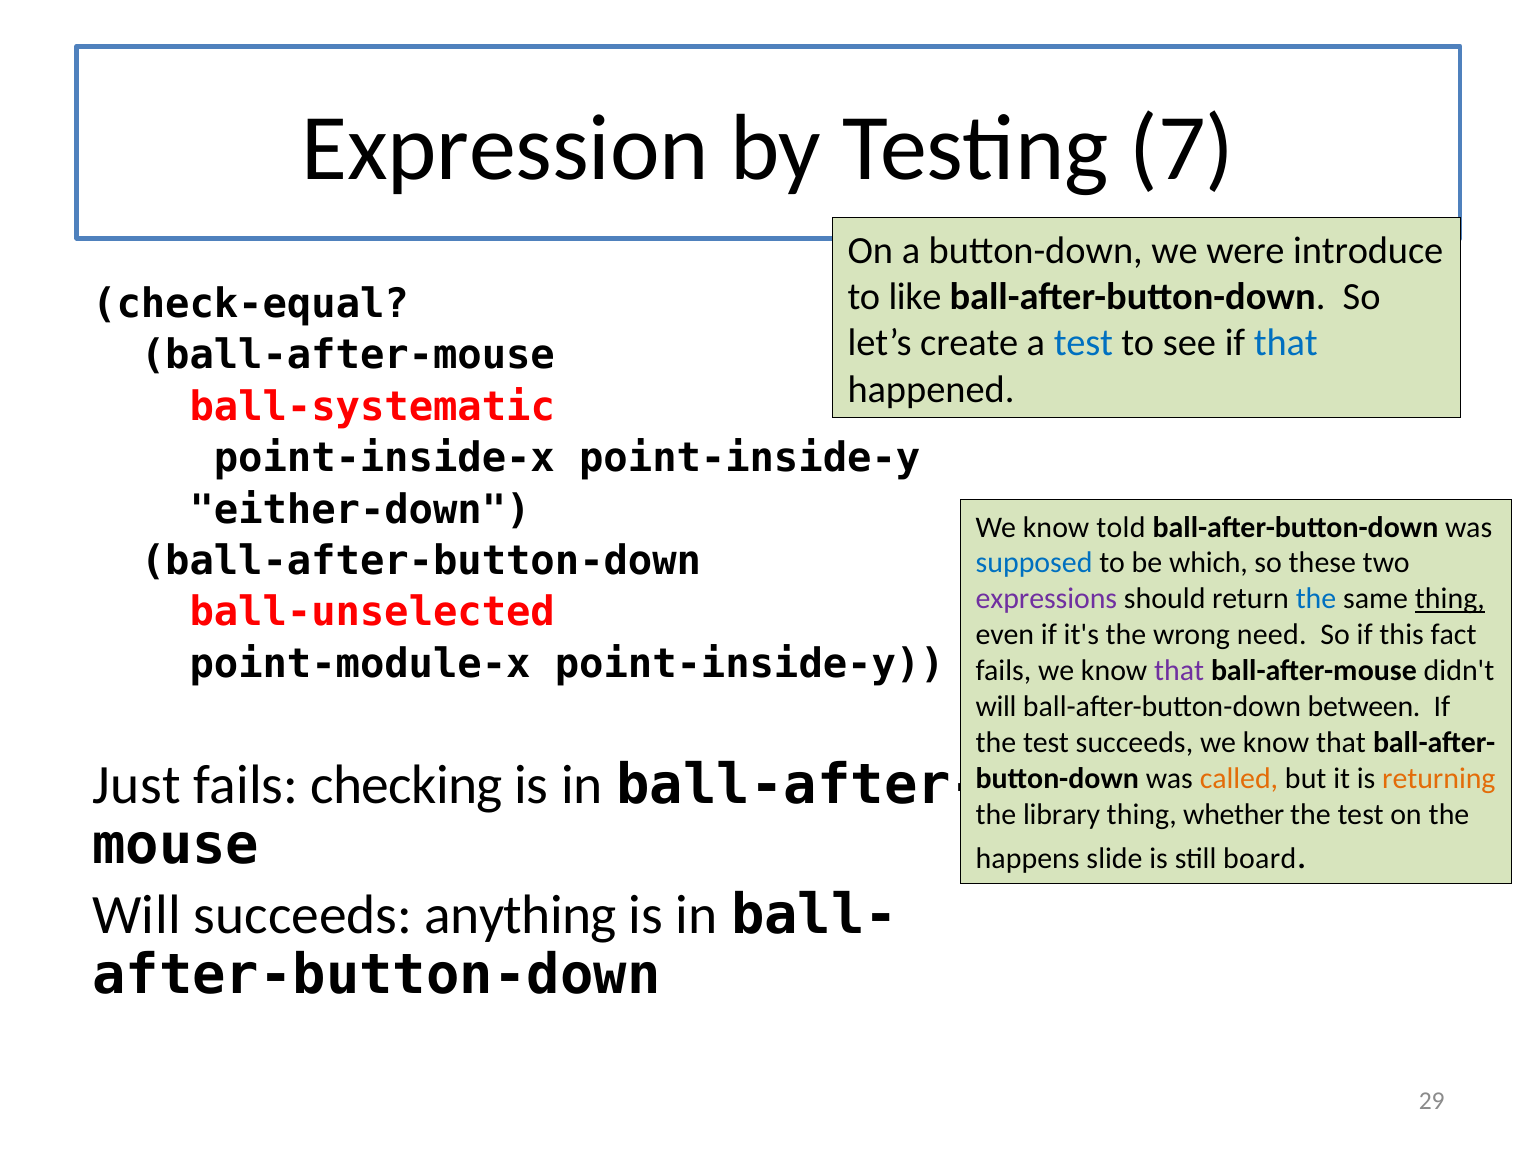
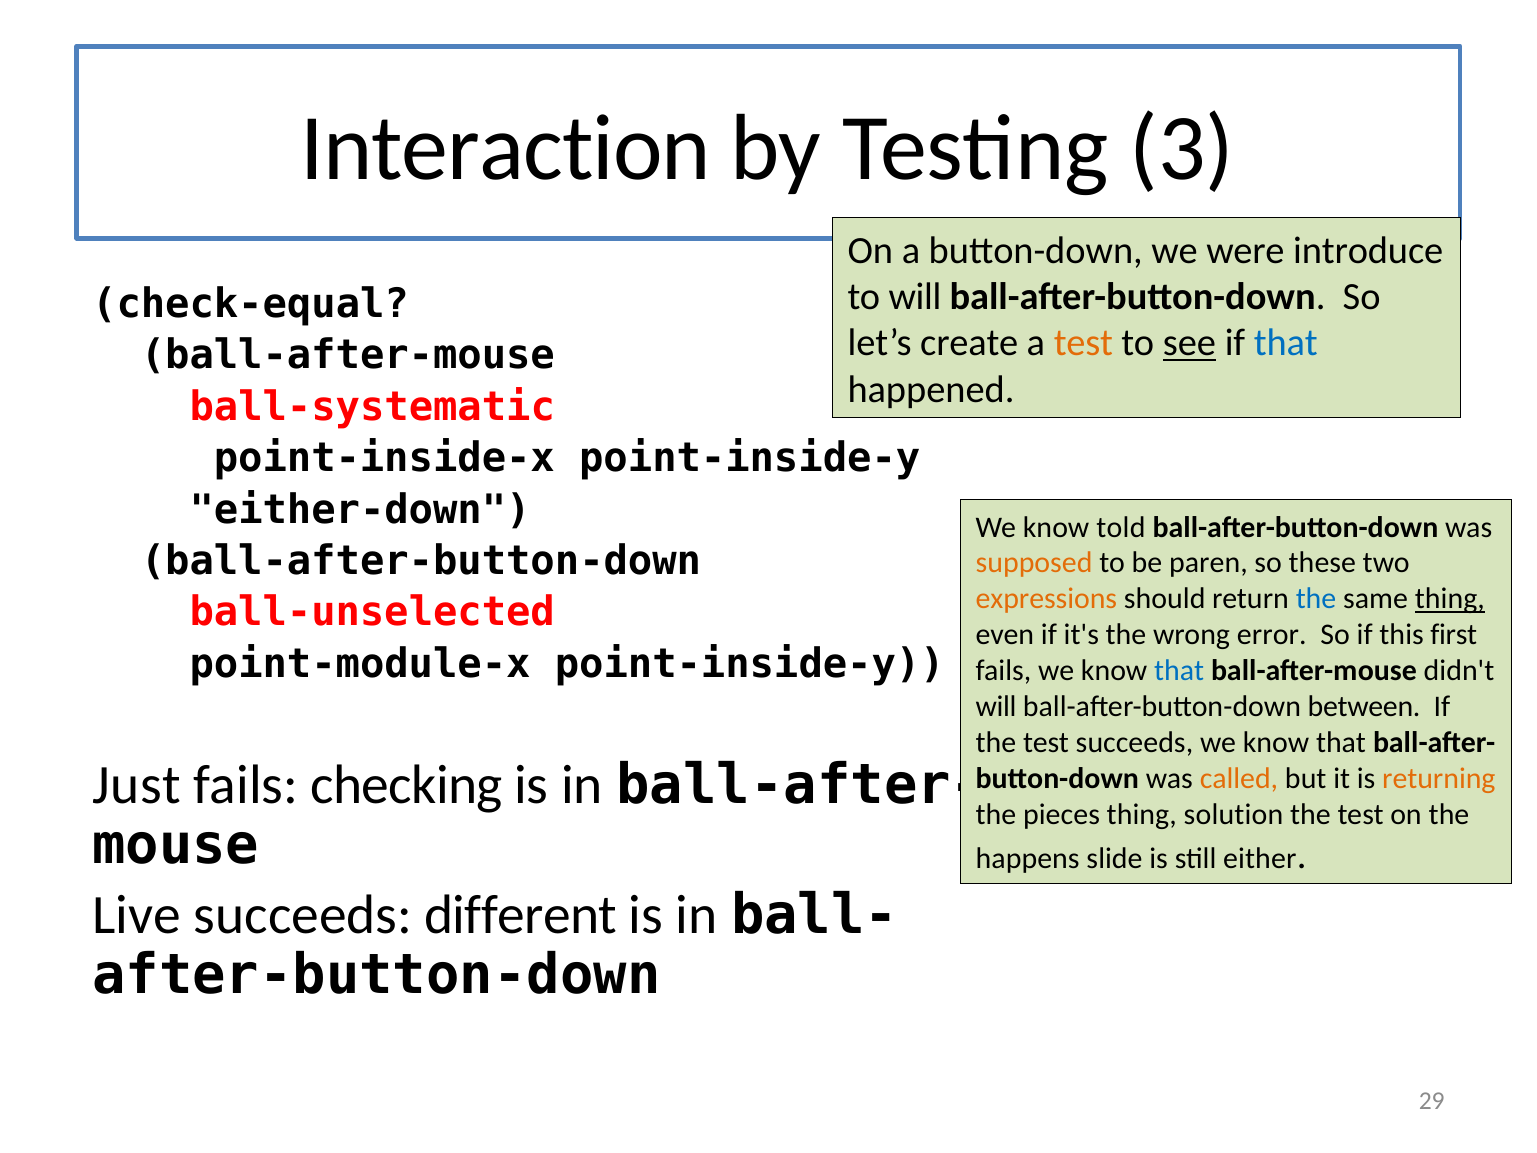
Expression: Expression -> Interaction
7: 7 -> 3
to like: like -> will
test at (1083, 343) colour: blue -> orange
see underline: none -> present
supposed colour: blue -> orange
which: which -> paren
expressions colour: purple -> orange
need: need -> error
fact: fact -> first
that at (1179, 671) colour: purple -> blue
library: library -> pieces
whether: whether -> solution
board: board -> either
Will at (137, 915): Will -> Live
anything: anything -> different
